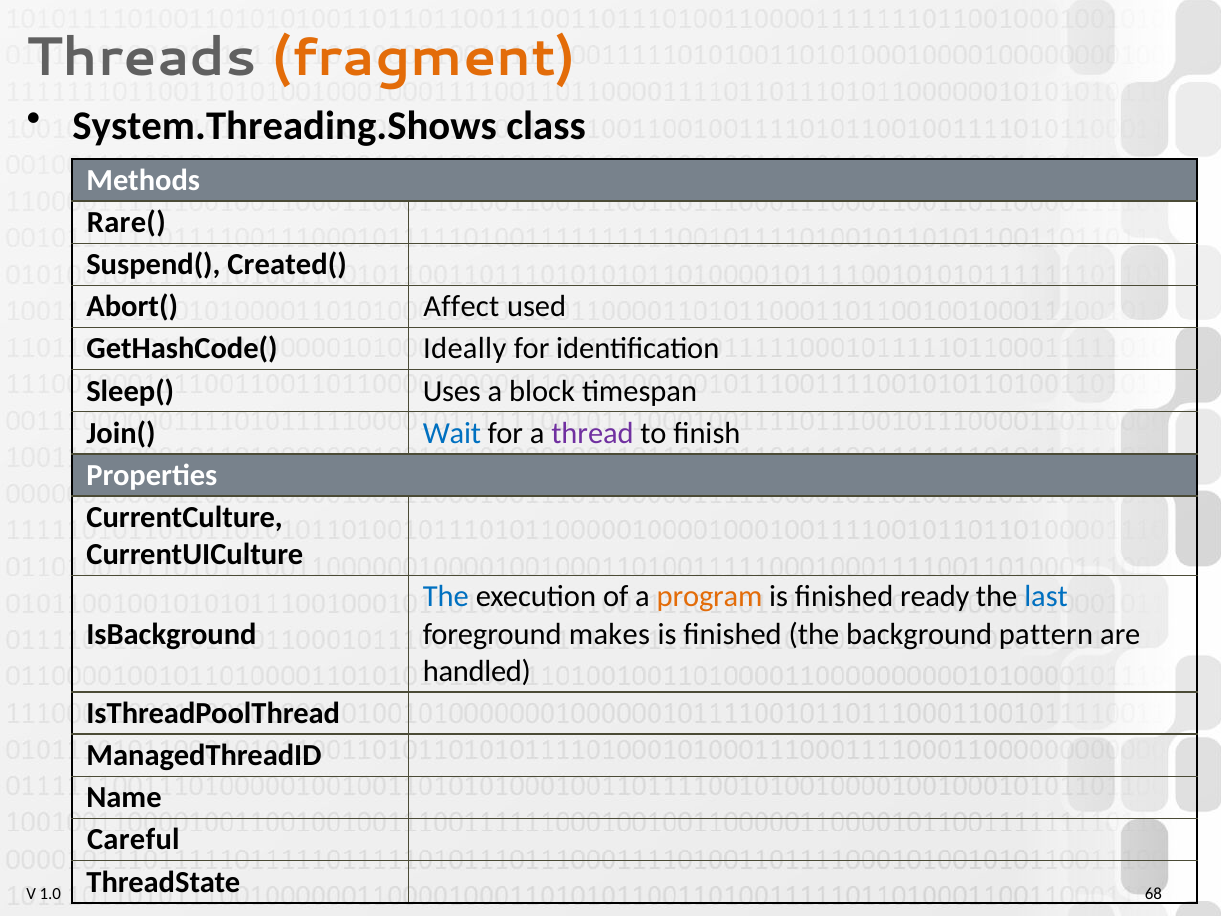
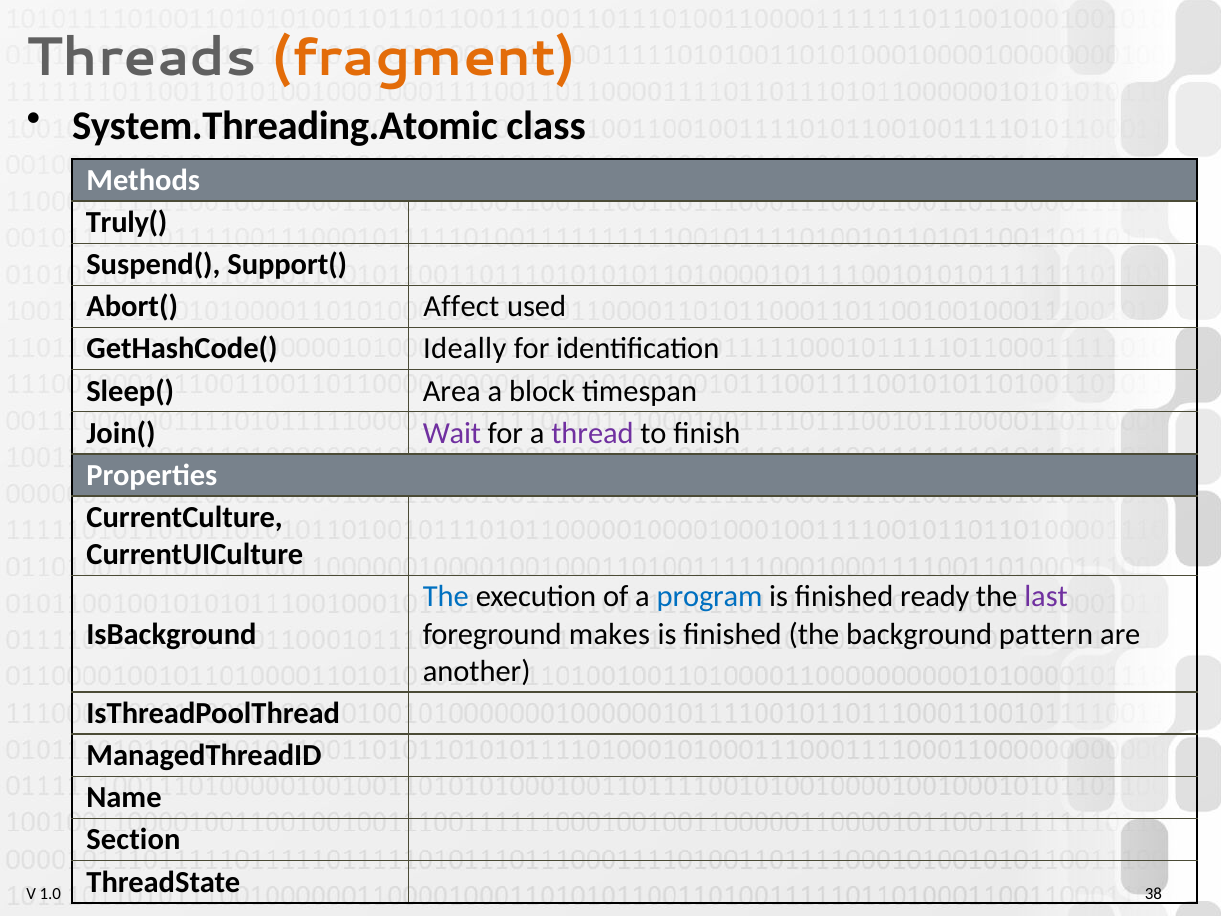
System.Threading.Shows: System.Threading.Shows -> System.Threading.Atomic
Rare(: Rare( -> Truly(
Created(: Created( -> Support(
Uses: Uses -> Area
Wait colour: blue -> purple
program colour: orange -> blue
last colour: blue -> purple
handled: handled -> another
Careful: Careful -> Section
68: 68 -> 38
